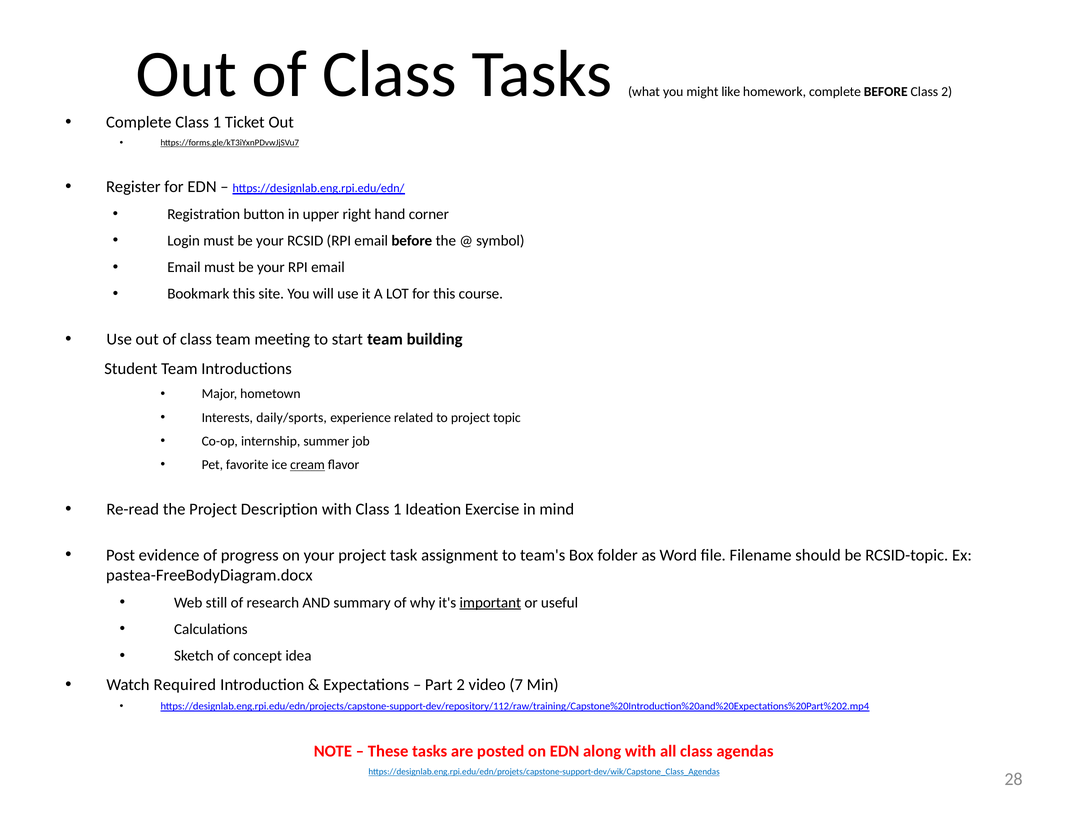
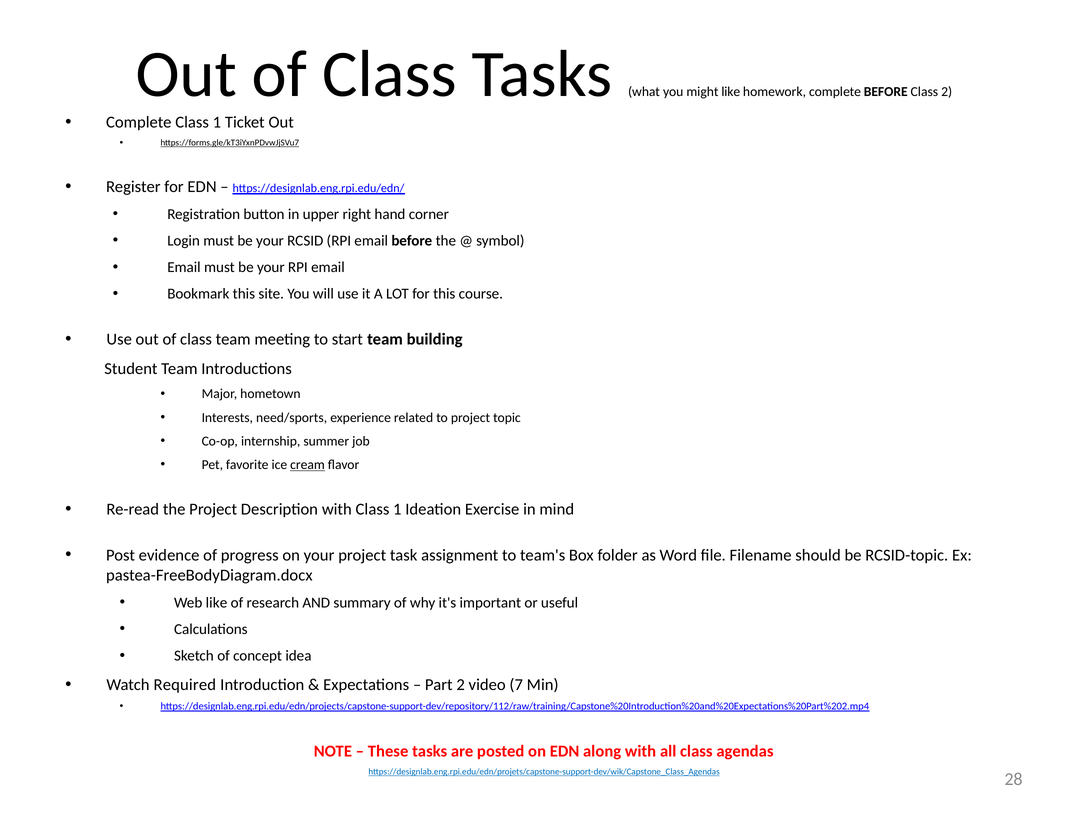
daily/sports: daily/sports -> need/sports
Web still: still -> like
important underline: present -> none
